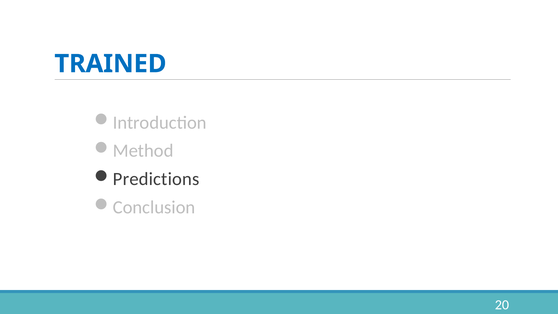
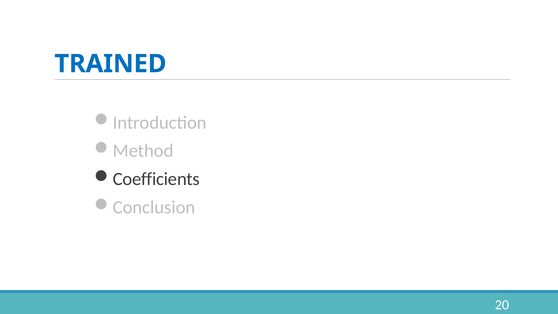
Predictions: Predictions -> Coefficients
